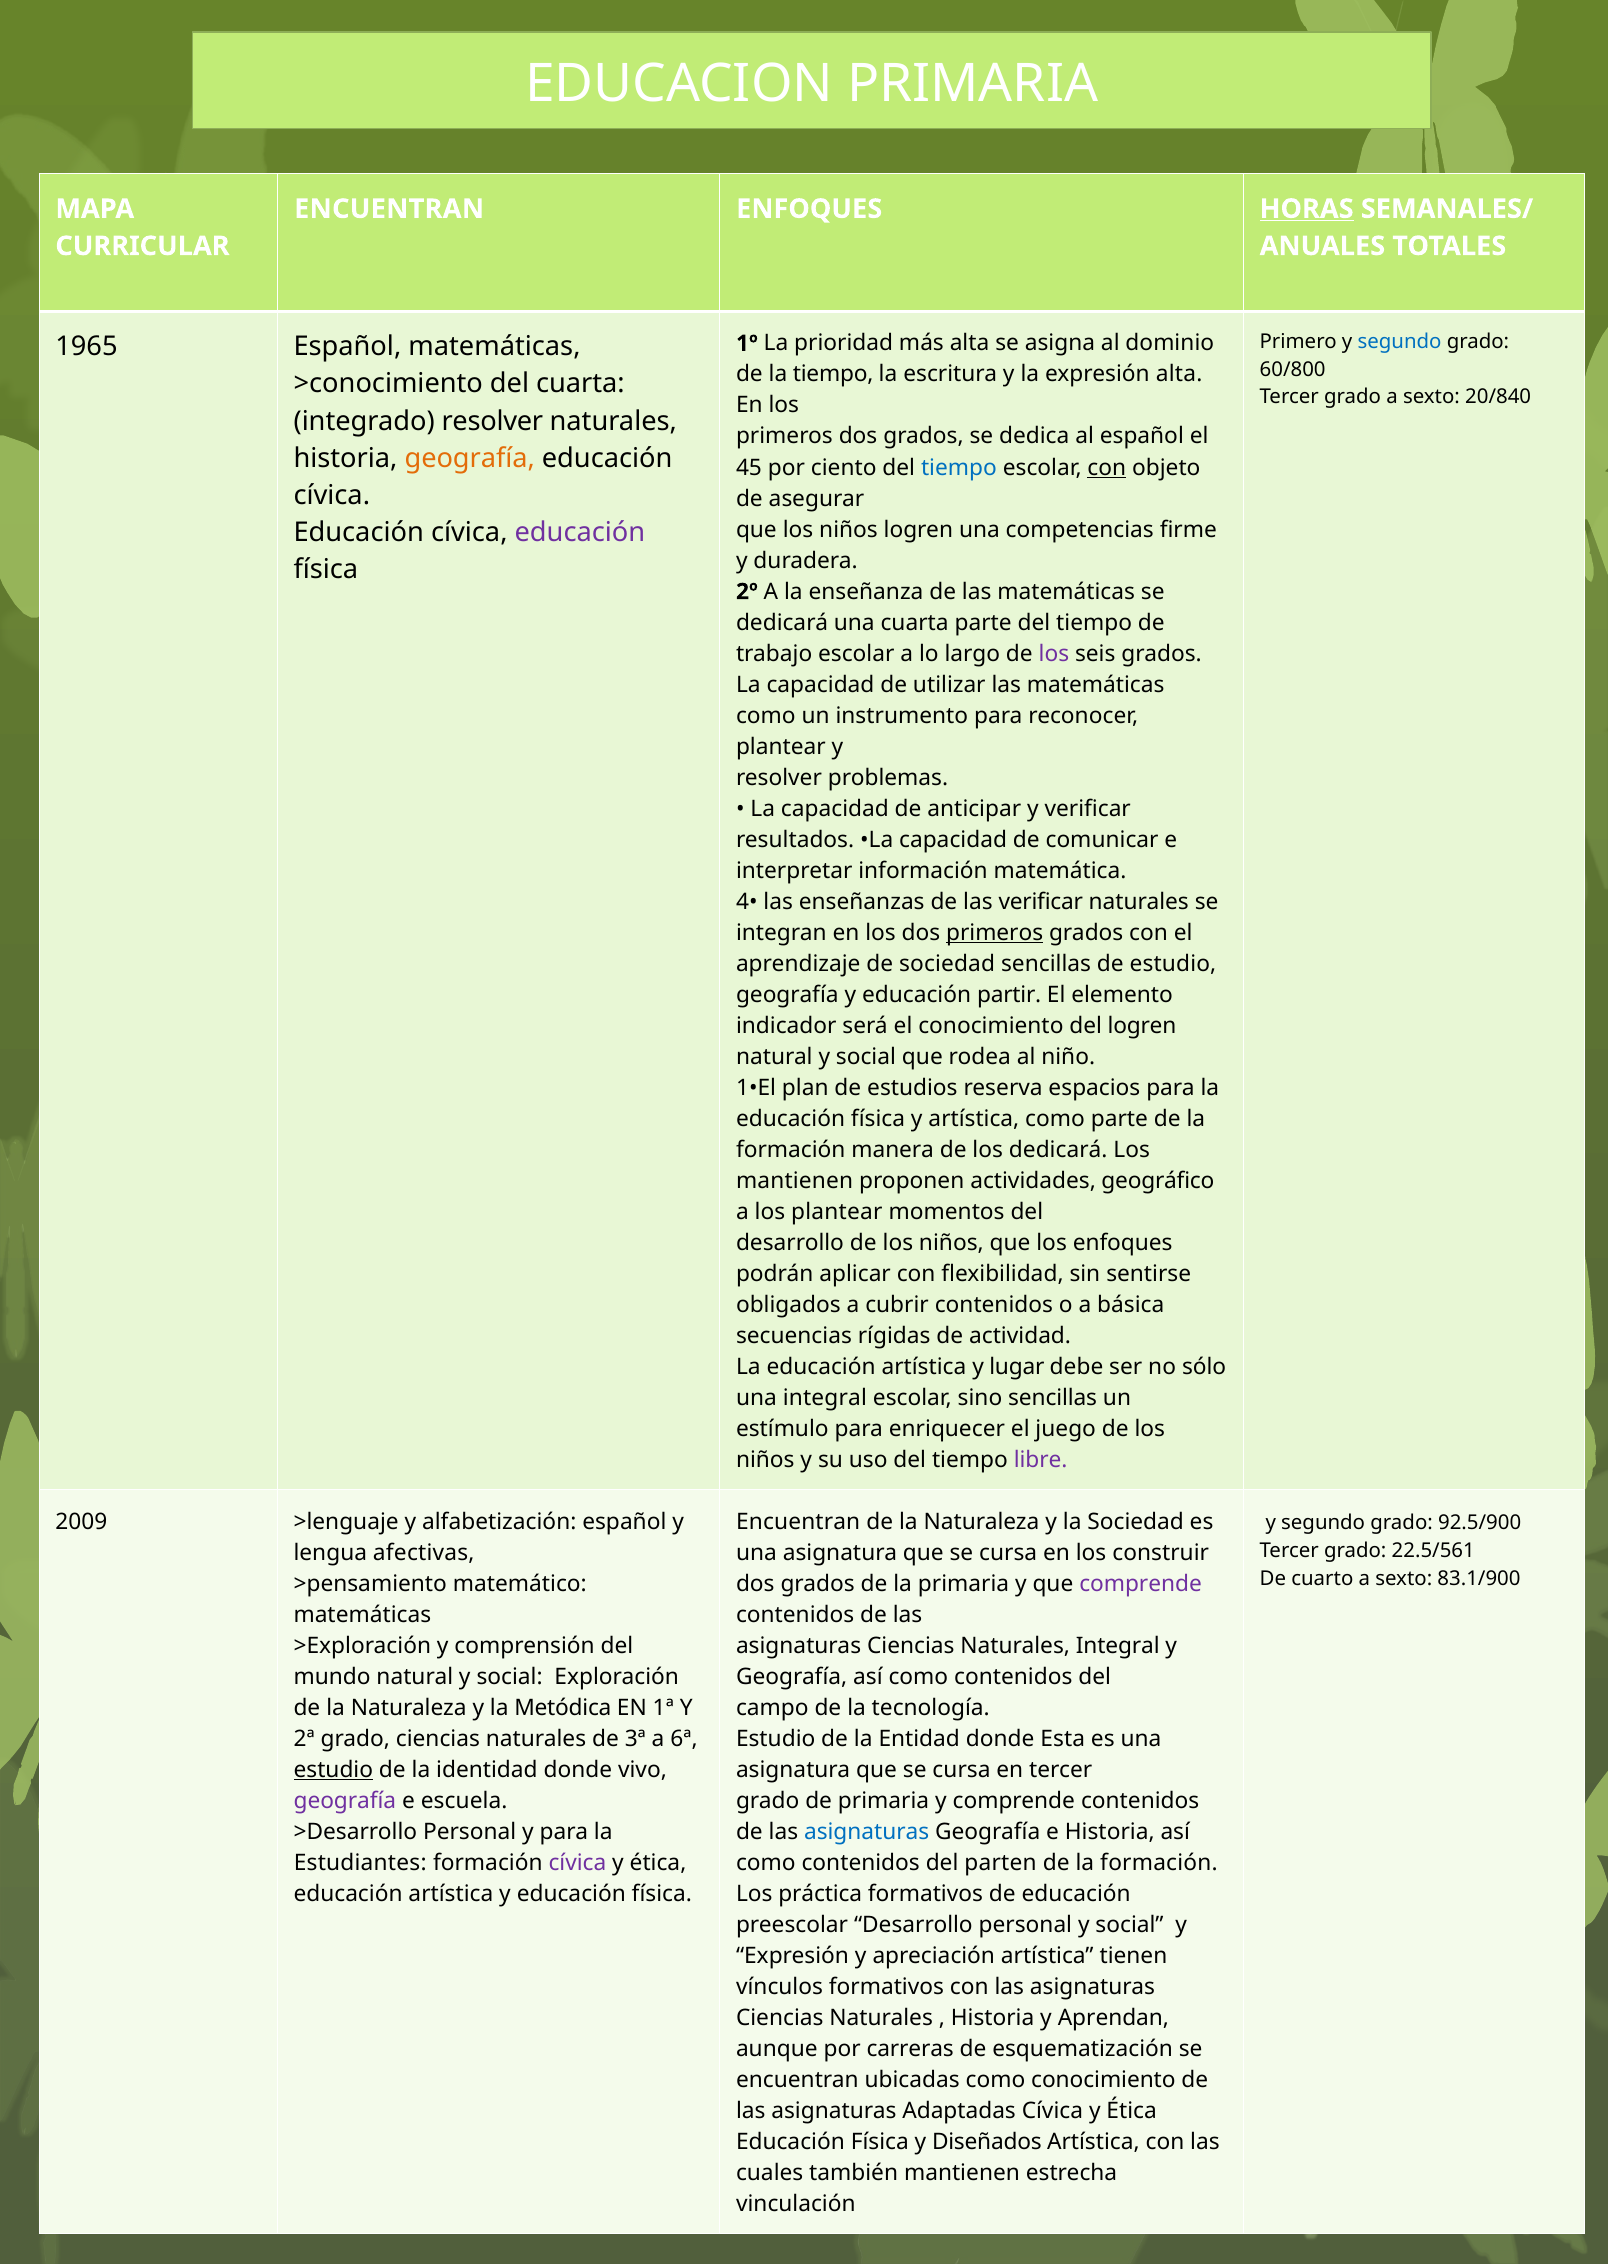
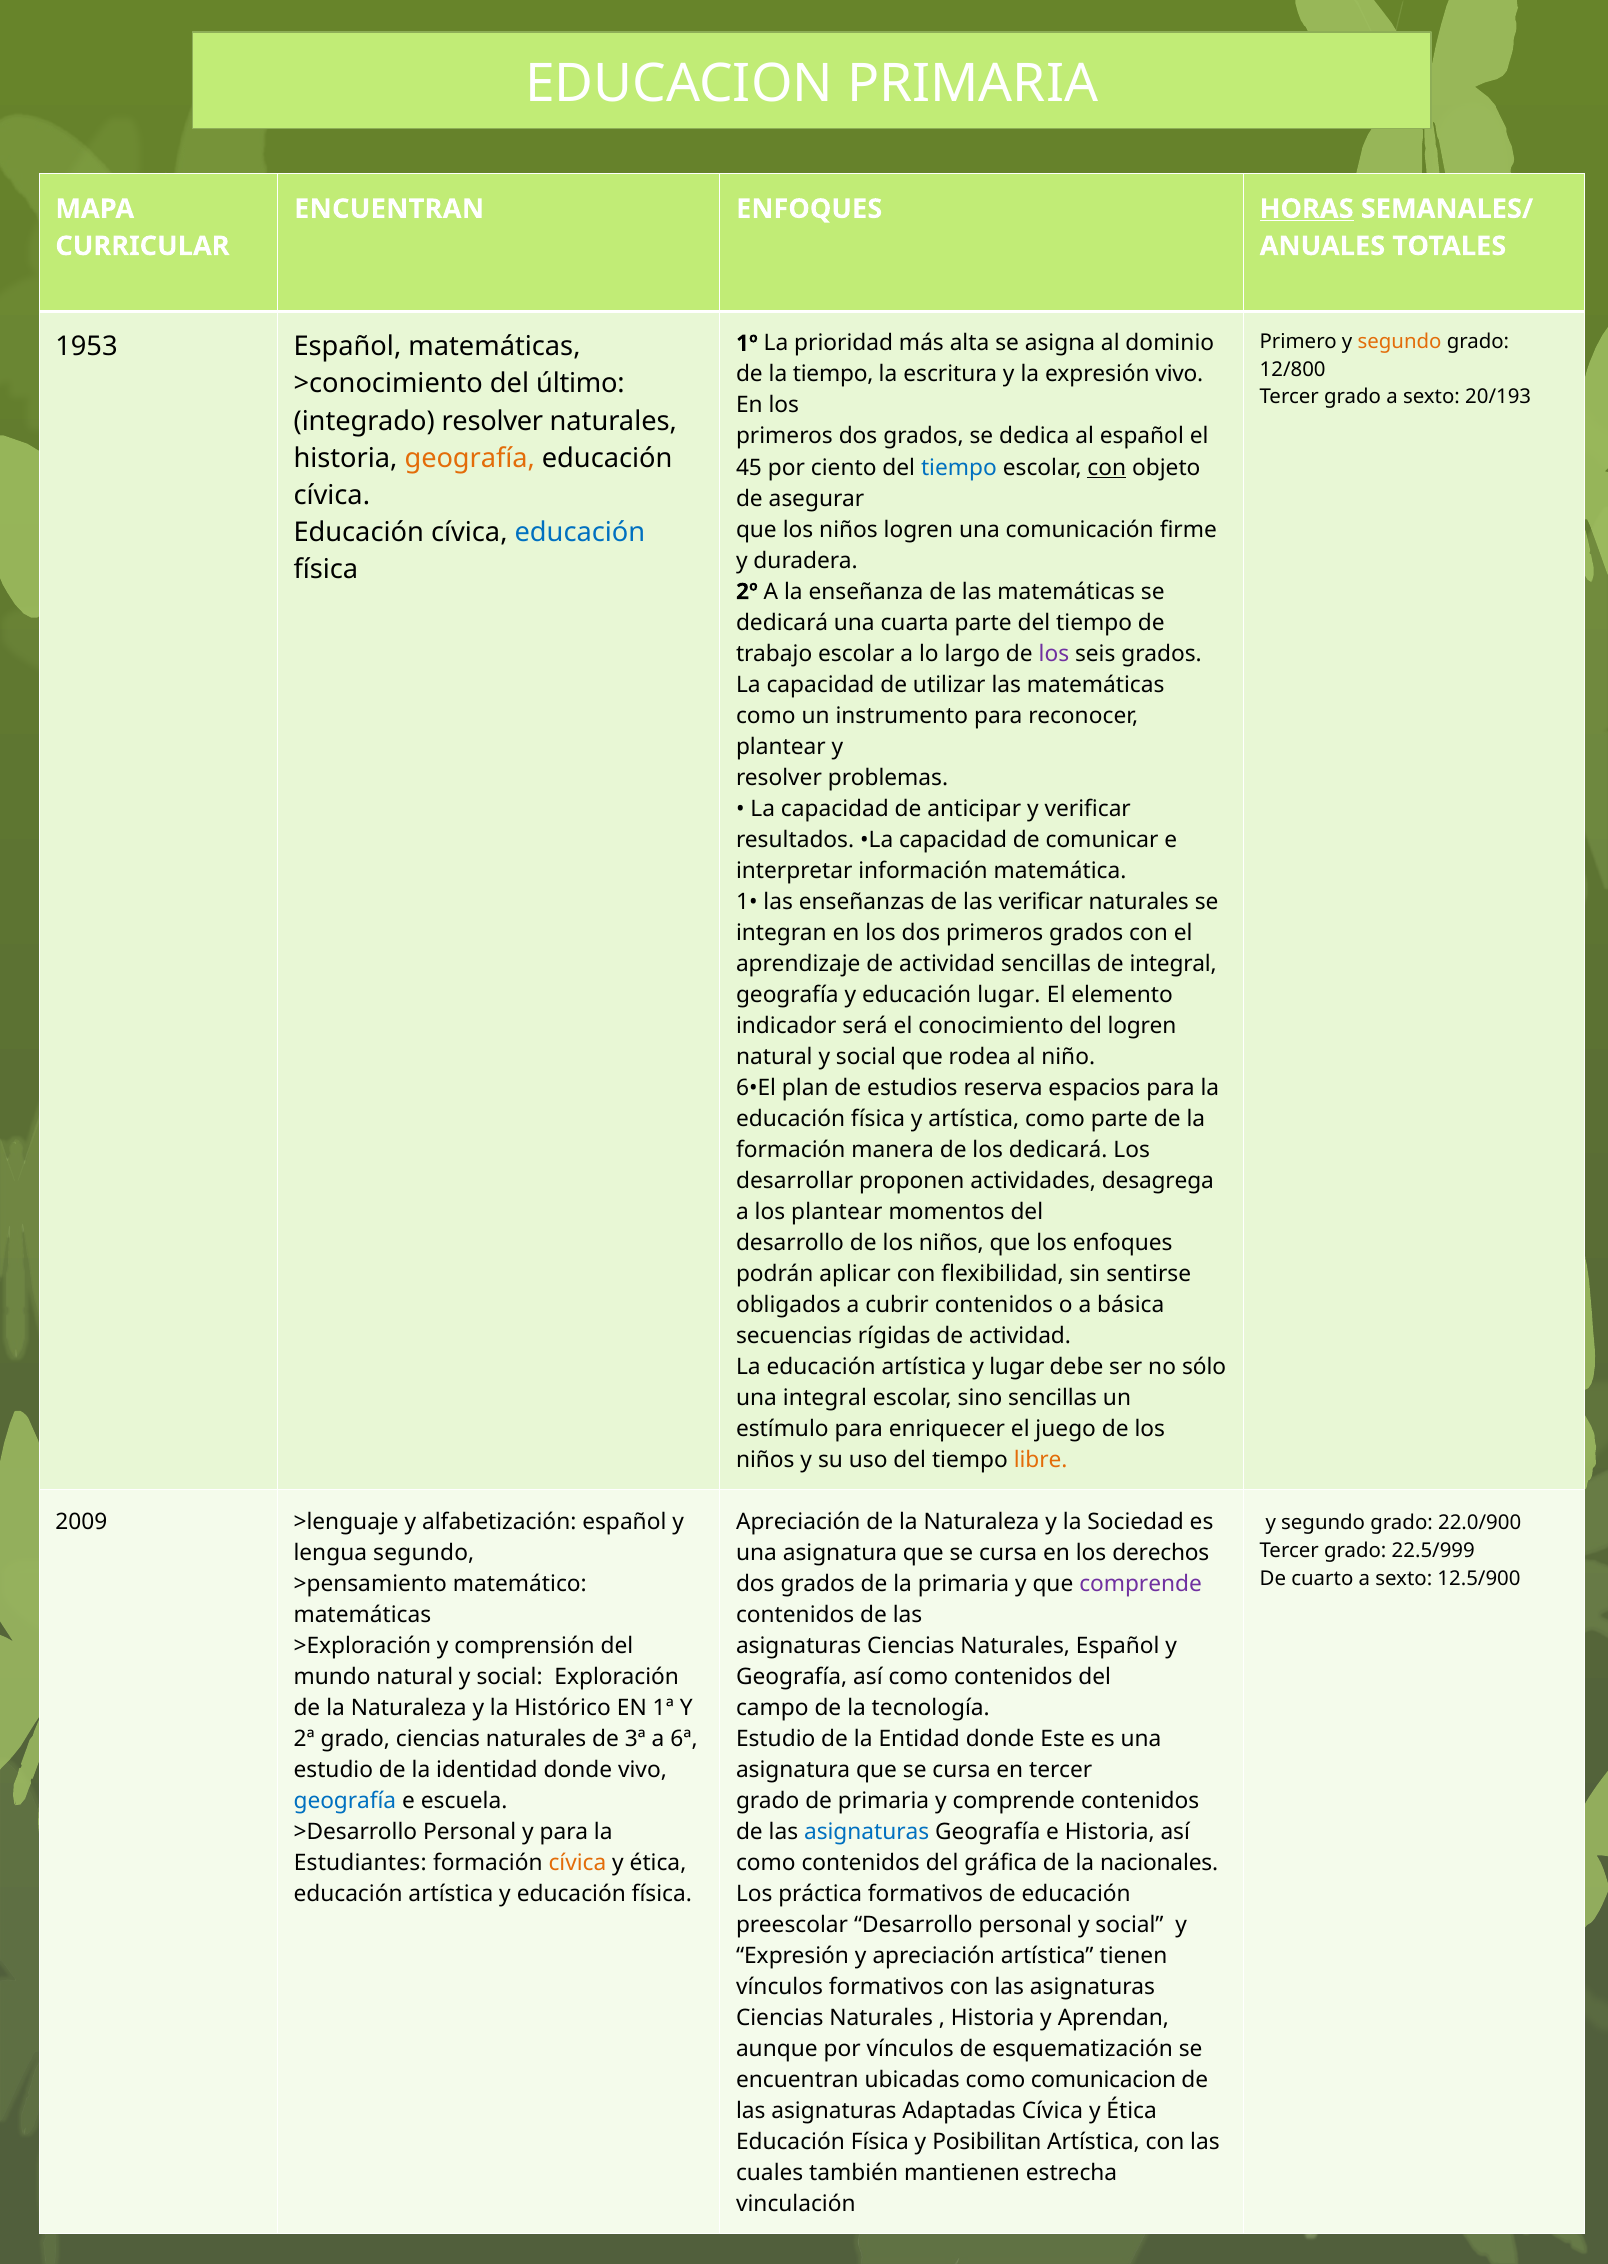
segundo at (1400, 342) colour: blue -> orange
1965: 1965 -> 1953
60/800: 60/800 -> 12/800
expresión alta: alta -> vivo
del cuarta: cuarta -> último
20/840: 20/840 -> 20/193
competencias: competencias -> comunicación
educación at (580, 533) colour: purple -> blue
4•: 4• -> 1•
primeros at (995, 933) underline: present -> none
aprendizaje de sociedad: sociedad -> actividad
de estudio: estudio -> integral
educación partir: partir -> lugar
1•El: 1•El -> 6•El
mantienen at (795, 1181): mantienen -> desarrollar
geográfico: geográfico -> desagrega
libre colour: purple -> orange
Encuentran at (798, 1522): Encuentran -> Apreciación
92.5/900: 92.5/900 -> 22.0/900
22.5/561: 22.5/561 -> 22.5/999
lengua afectivas: afectivas -> segundo
construir: construir -> derechos
83.1/900: 83.1/900 -> 12.5/900
Naturales Integral: Integral -> Español
Metódica: Metódica -> Histórico
Esta: Esta -> Este
estudio at (333, 1770) underline: present -> none
geografía at (345, 1801) colour: purple -> blue
cívica at (577, 1863) colour: purple -> orange
parten: parten -> gráfica
formación at (1159, 1863): formación -> nacionales
por carreras: carreras -> vínculos
como conocimiento: conocimiento -> comunicacion
Diseñados: Diseñados -> Posibilitan
